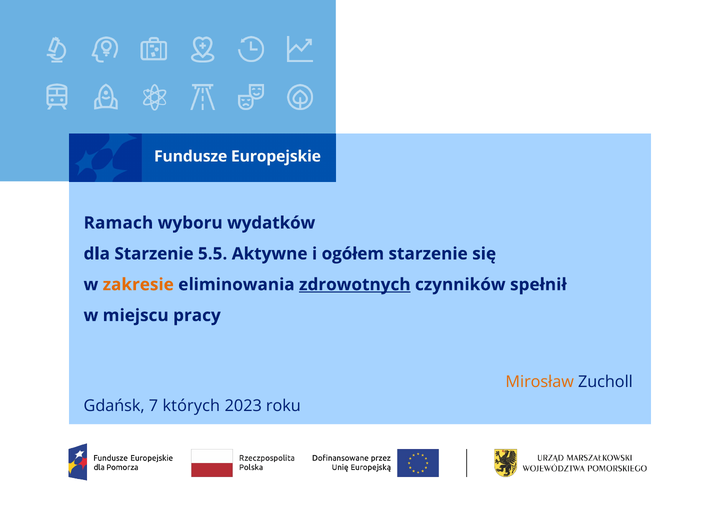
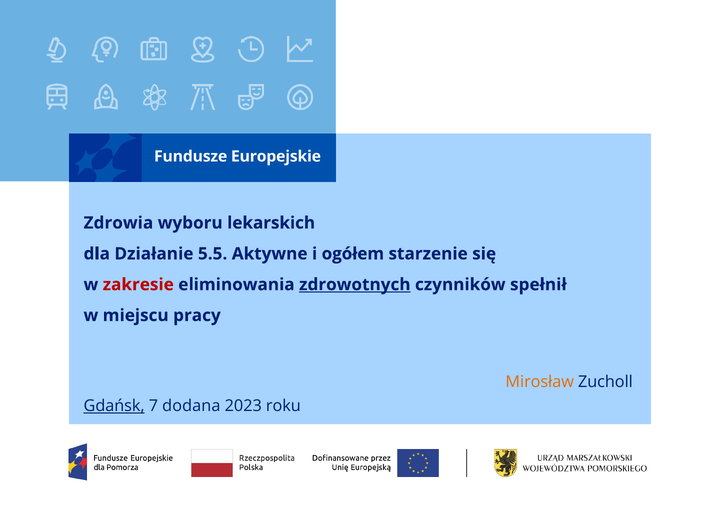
Ramach: Ramach -> Zdrowia
wydatków: wydatków -> lekarskich
dla Starzenie: Starzenie -> Działanie
zakresie colour: orange -> red
Gdańsk underline: none -> present
których: których -> dodana
